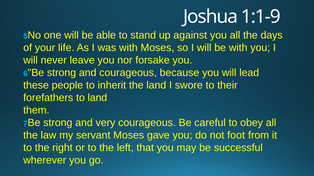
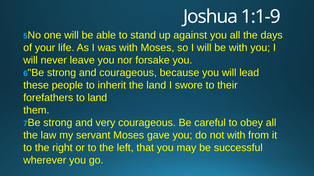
not foot: foot -> with
